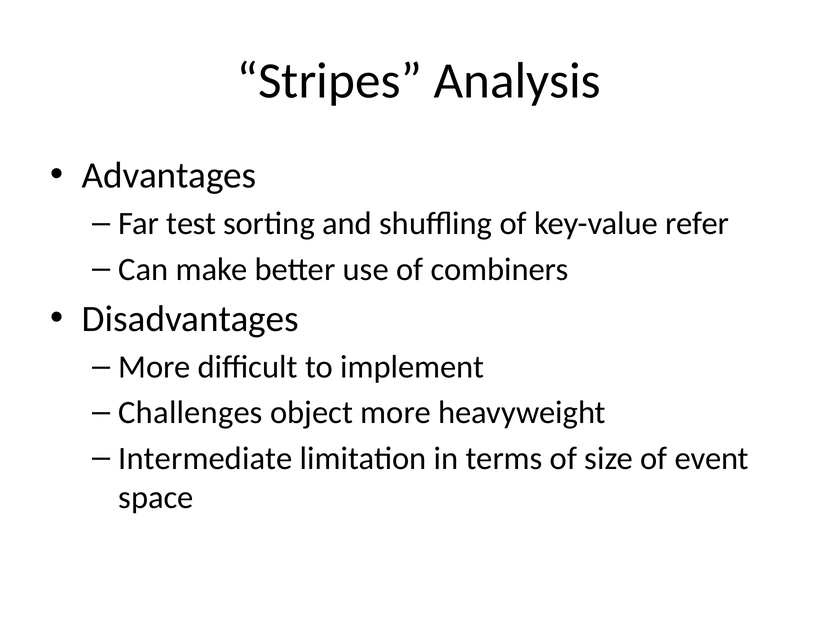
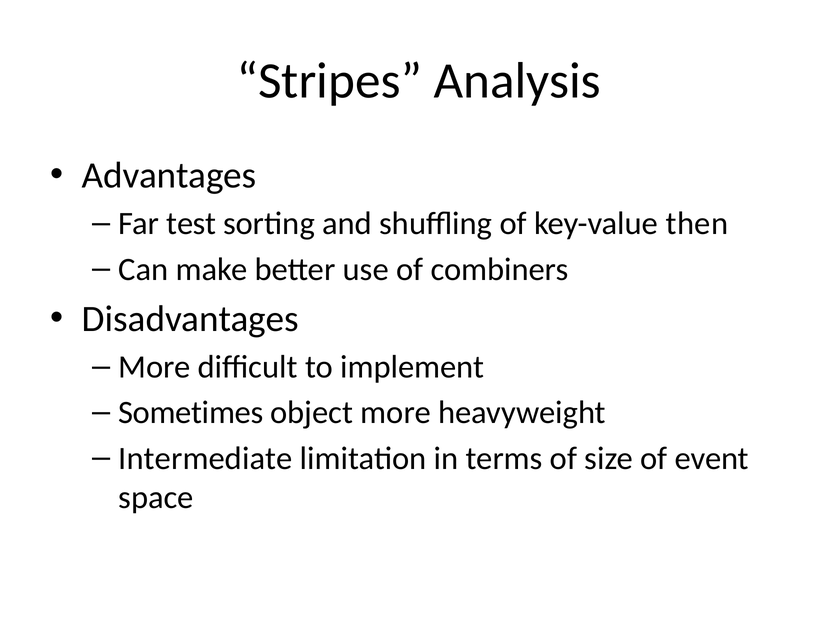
refer: refer -> then
Challenges: Challenges -> Sometimes
